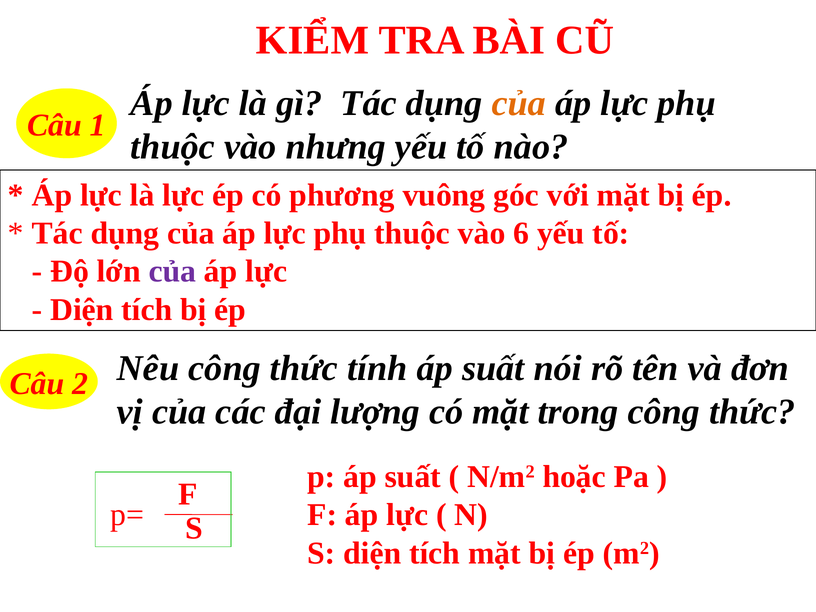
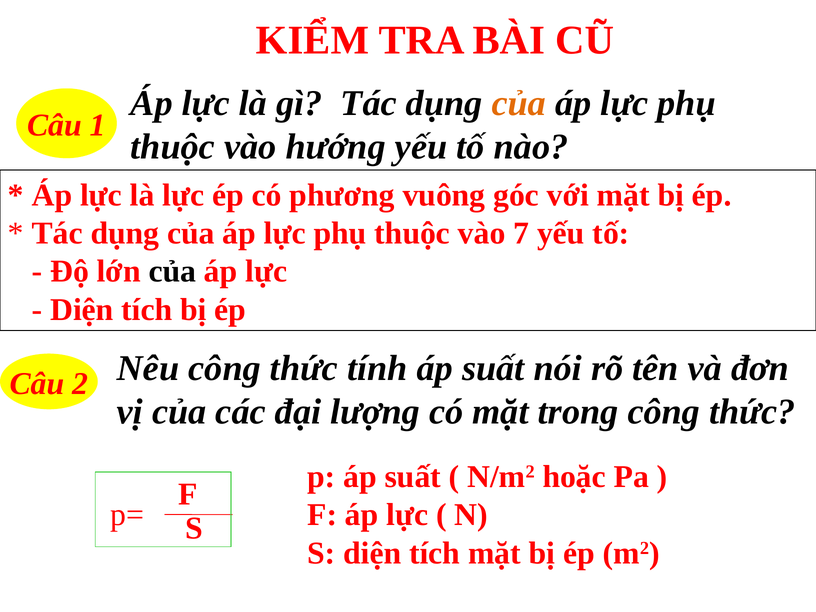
nhưng: nhưng -> hướng
6: 6 -> 7
của at (172, 271) colour: purple -> black
